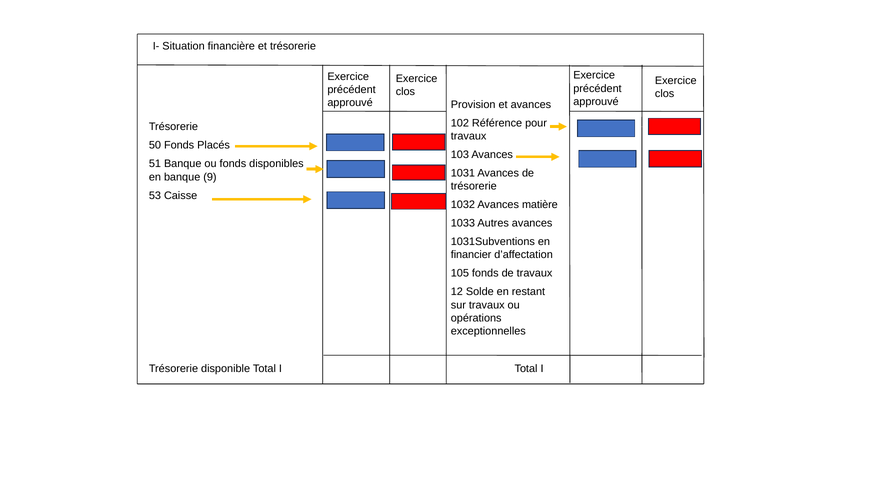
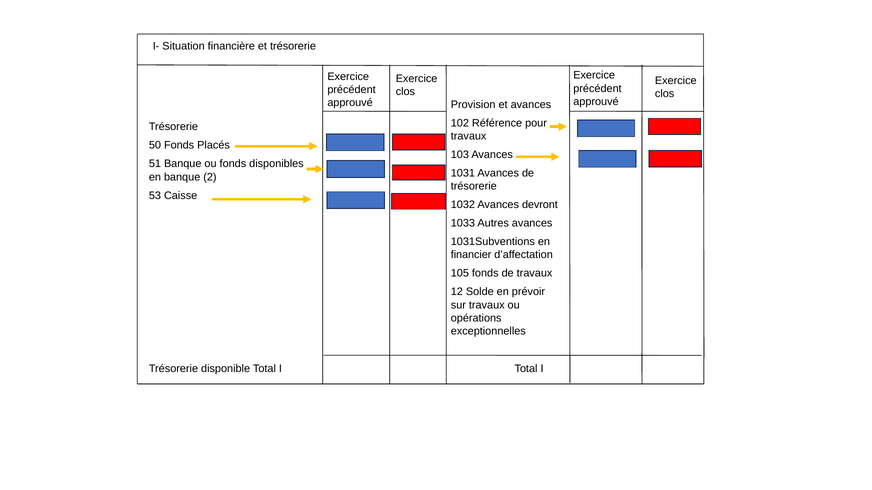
9: 9 -> 2
matière: matière -> devront
restant: restant -> prévoir
